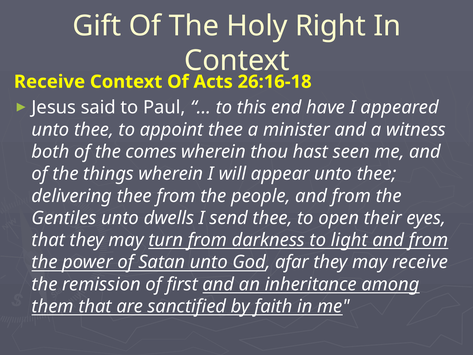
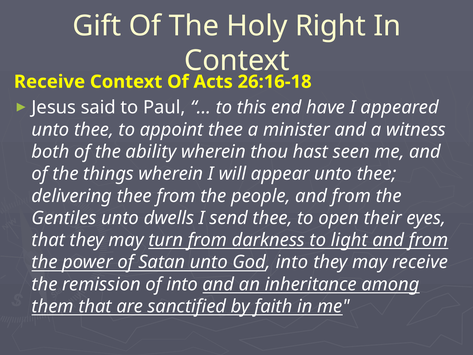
comes: comes -> ability
God afar: afar -> into
of first: first -> into
